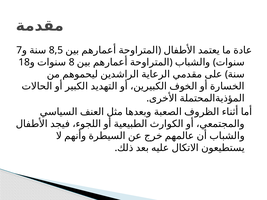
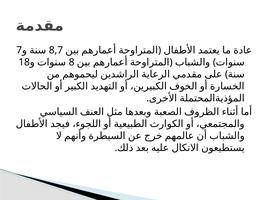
8,5: 8,5 -> 8,7
